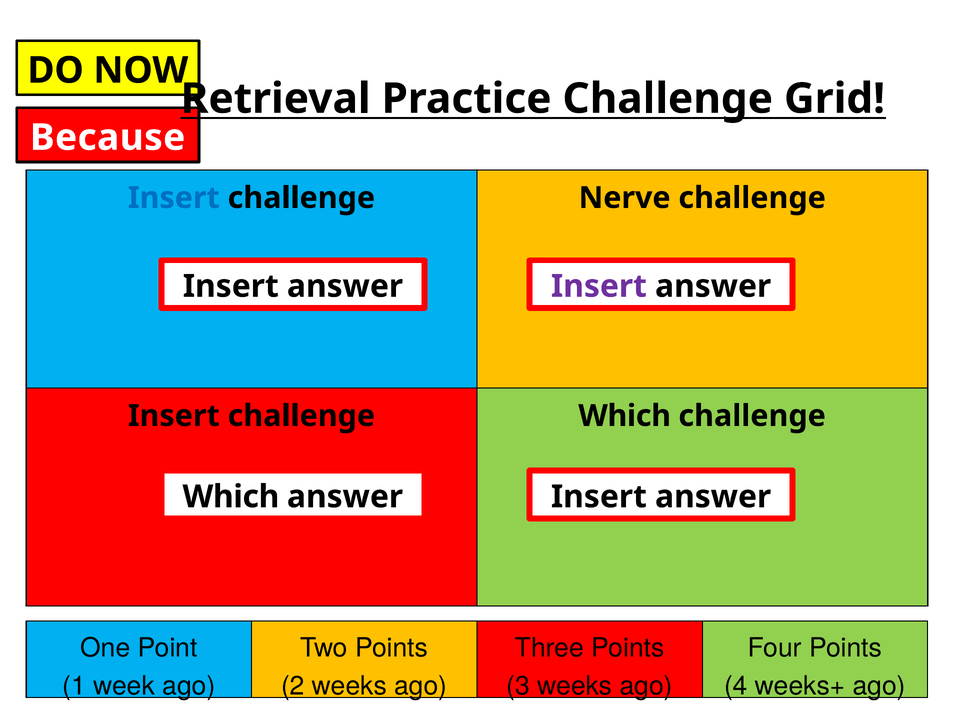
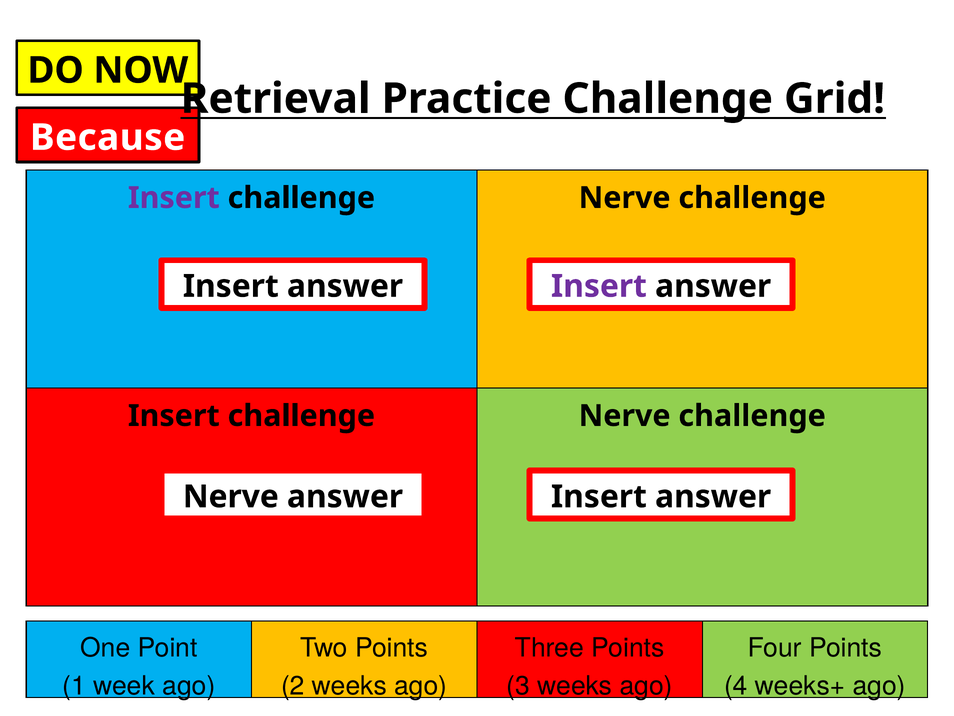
Insert at (174, 198) colour: blue -> purple
Which at (625, 416): Which -> Nerve
Which at (231, 496): Which -> Nerve
